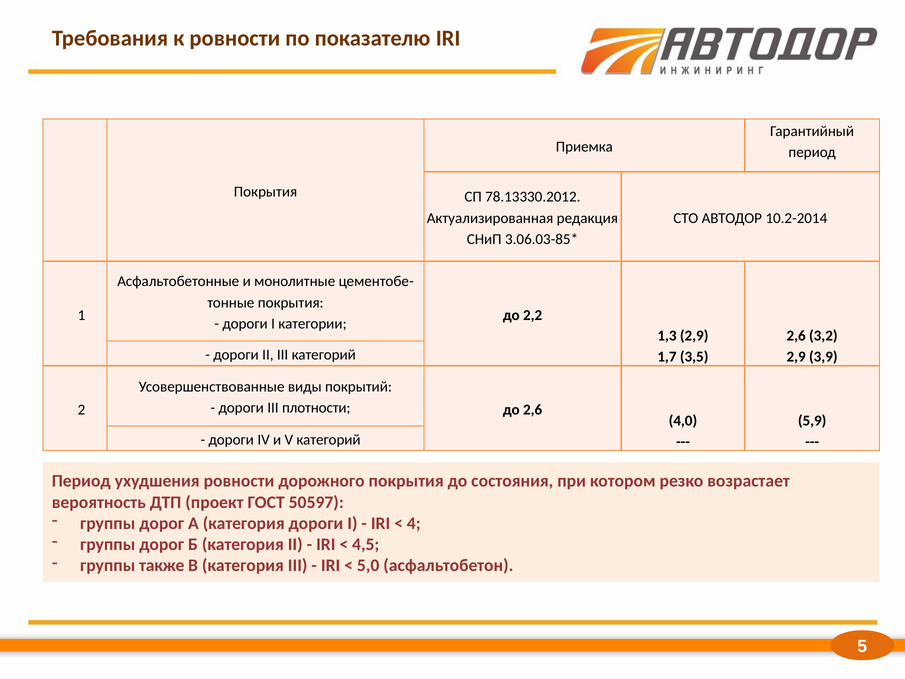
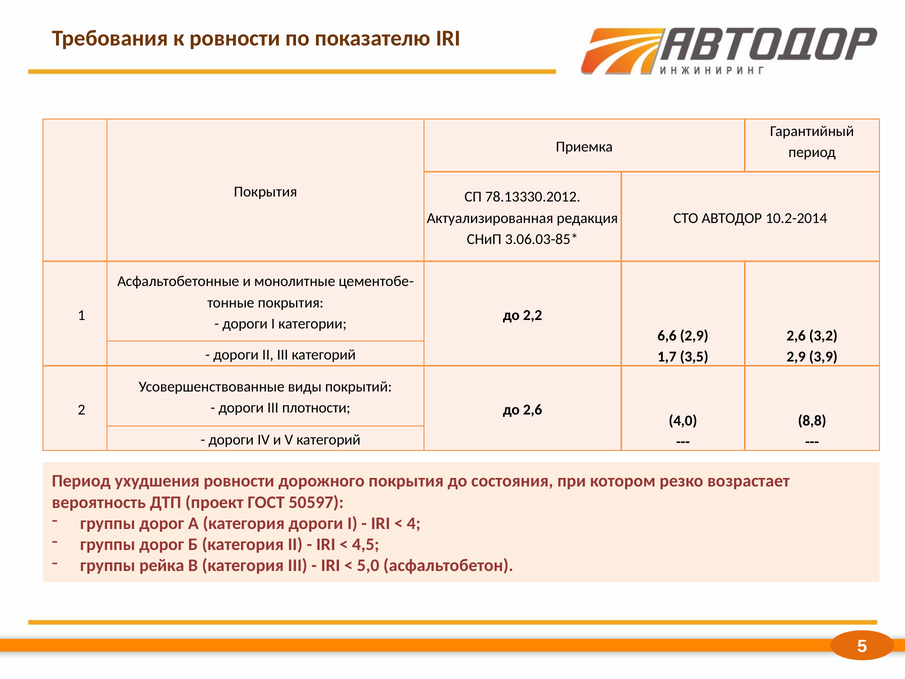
1,3: 1,3 -> 6,6
5,9: 5,9 -> 8,8
также: также -> рейка
